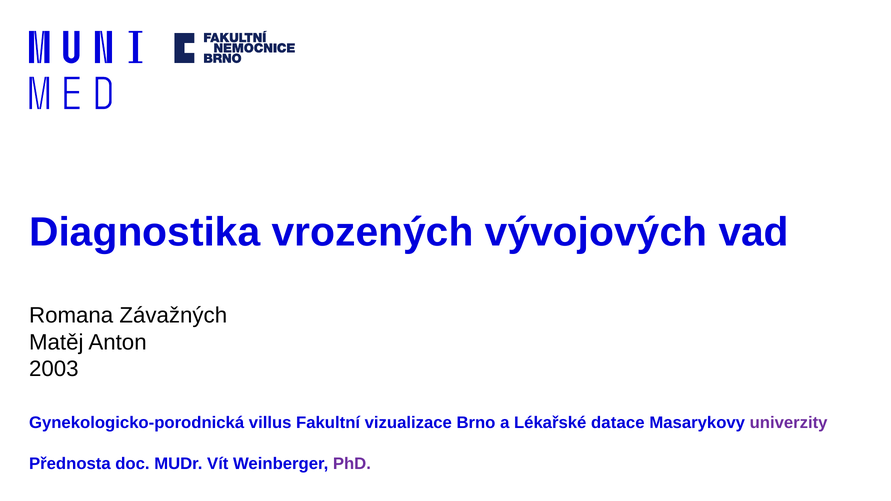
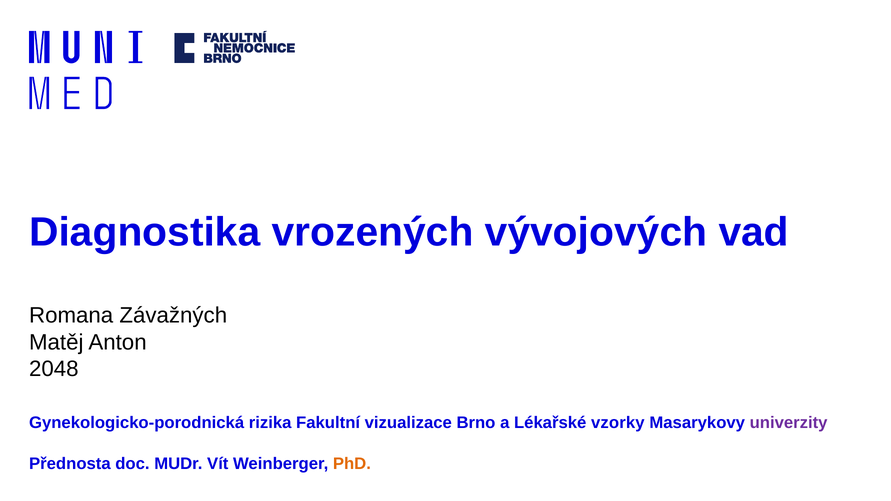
2003: 2003 -> 2048
villus: villus -> rizika
datace: datace -> vzorky
PhD colour: purple -> orange
